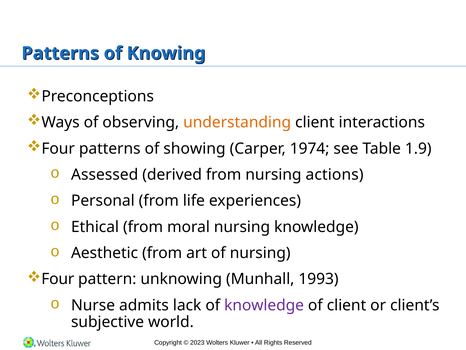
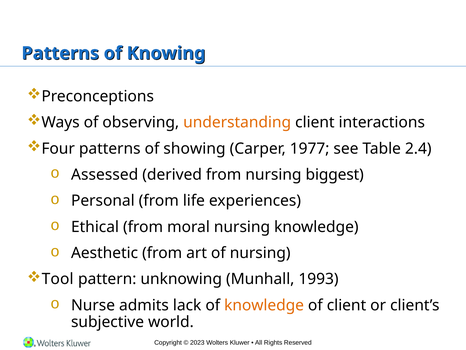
1974: 1974 -> 1977
1.9: 1.9 -> 2.4
actions: actions -> biggest
Four at (58, 279): Four -> Tool
knowledge at (264, 305) colour: purple -> orange
